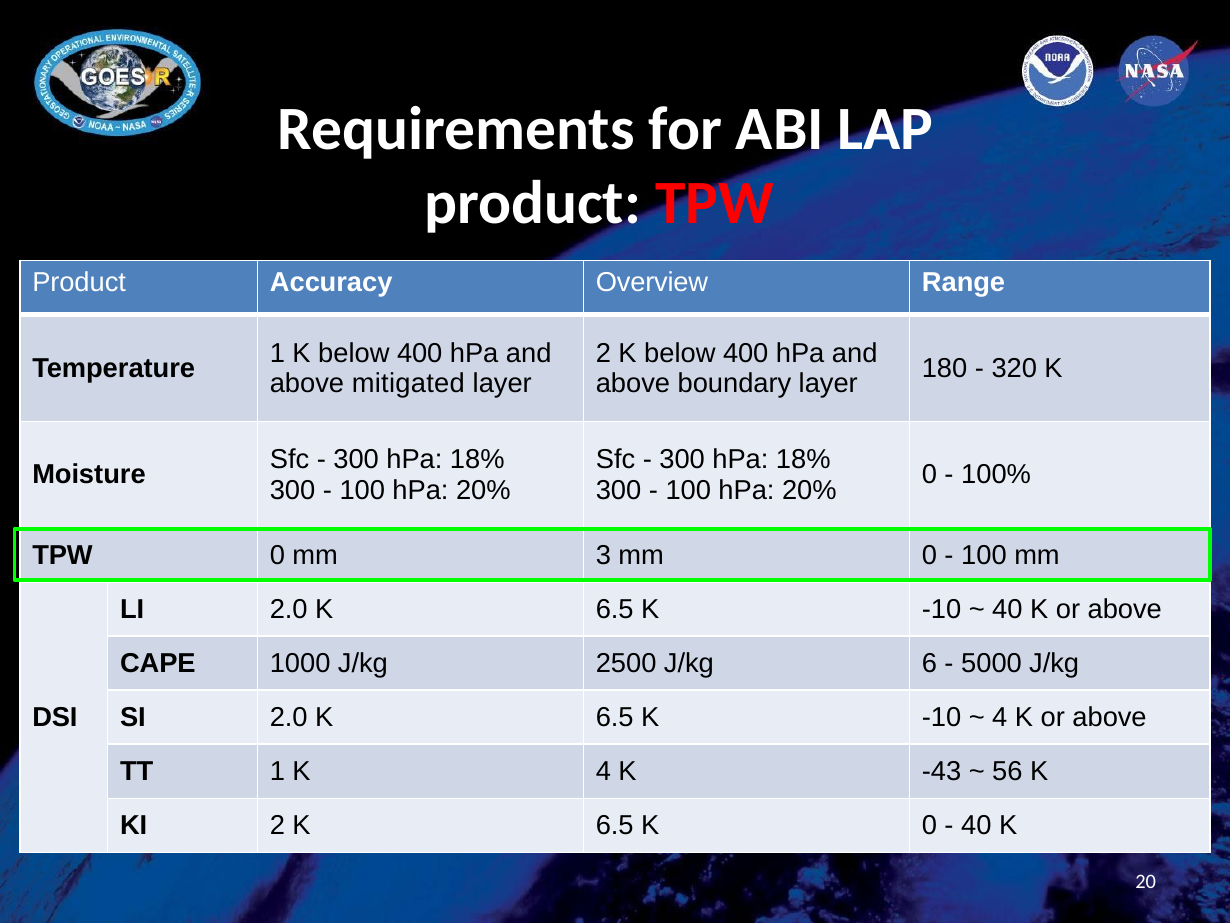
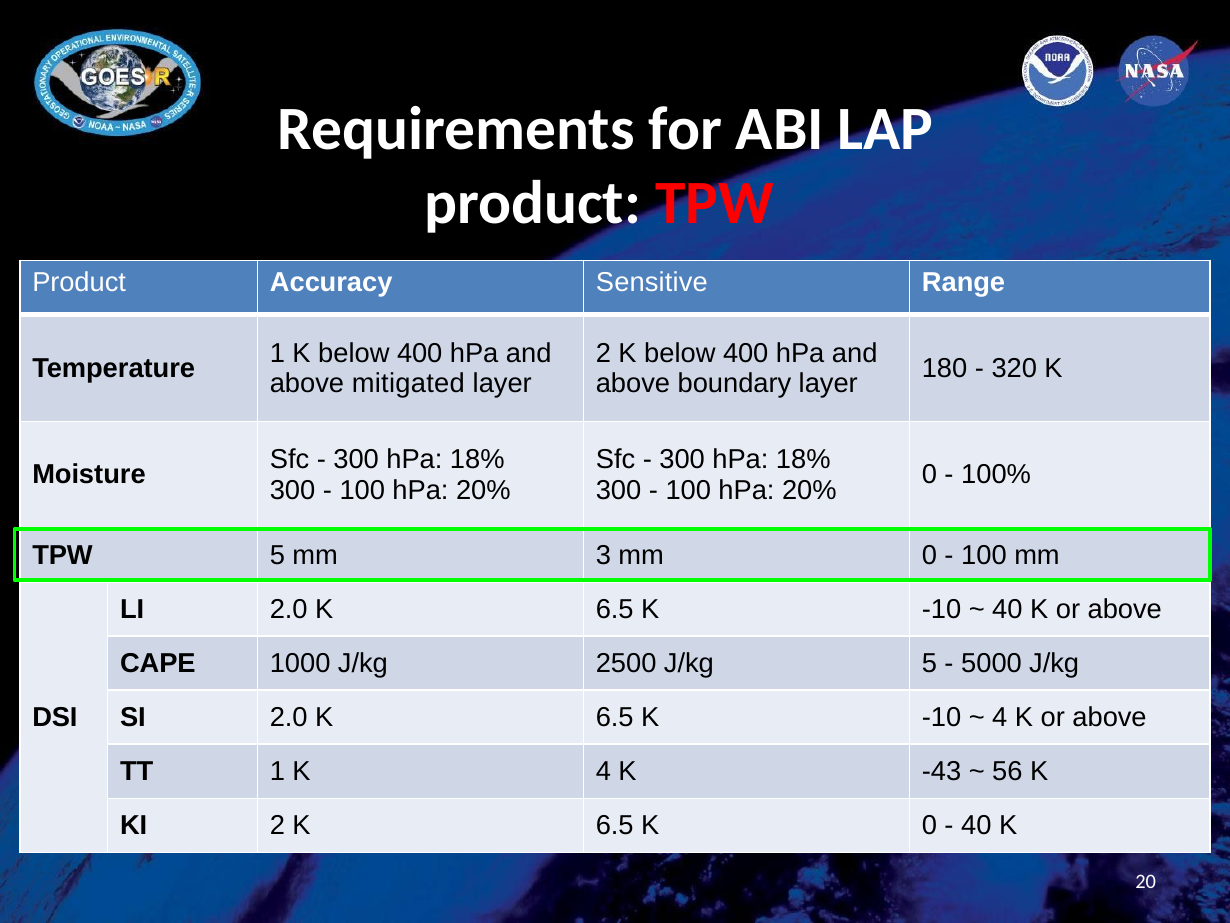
Overview: Overview -> Sensitive
TPW 0: 0 -> 5
J/kg 6: 6 -> 5
